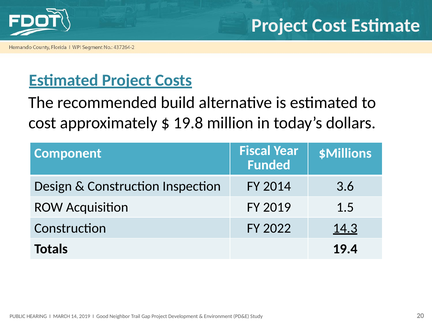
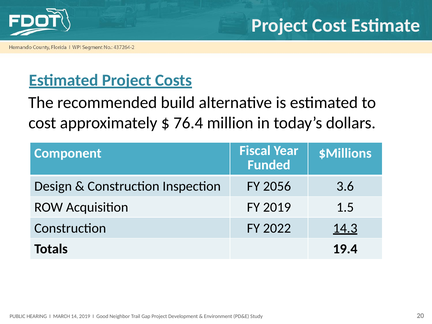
19.8: 19.8 -> 76.4
2014: 2014 -> 2056
